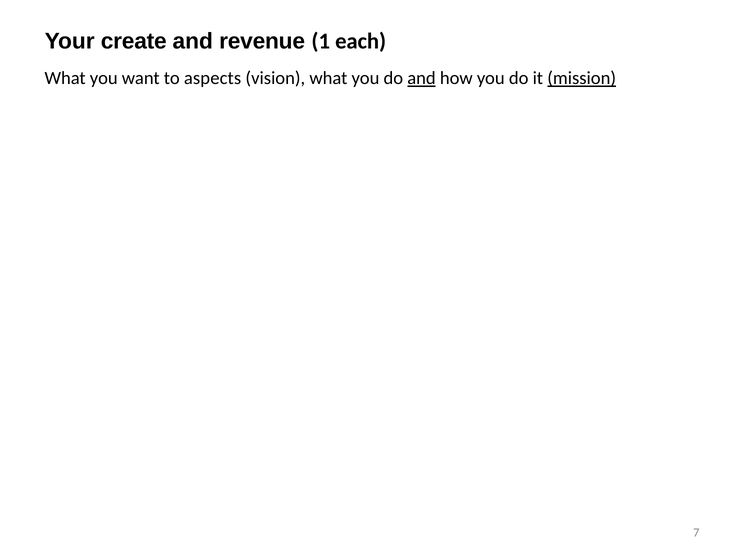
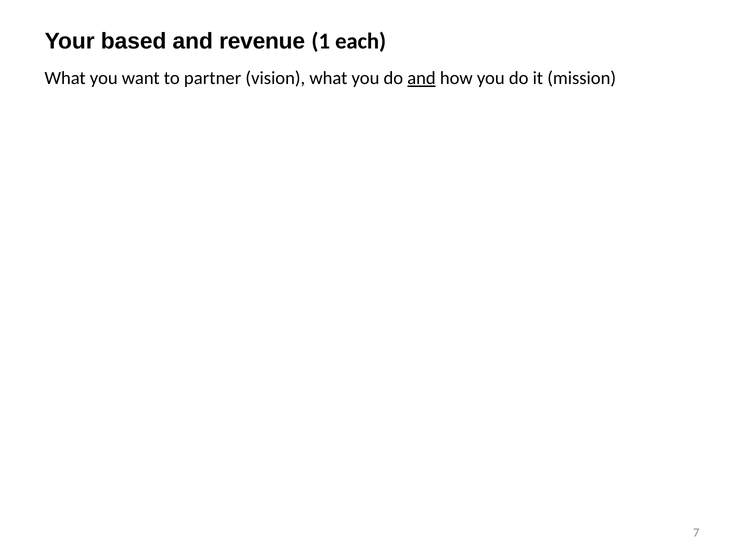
create: create -> based
aspects: aspects -> partner
mission underline: present -> none
